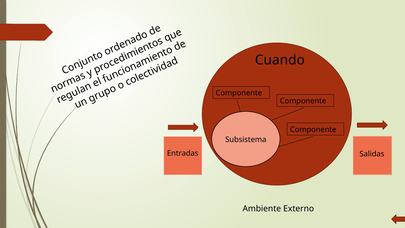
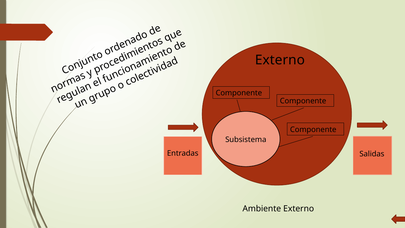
Cuando at (280, 60): Cuando -> Externo
